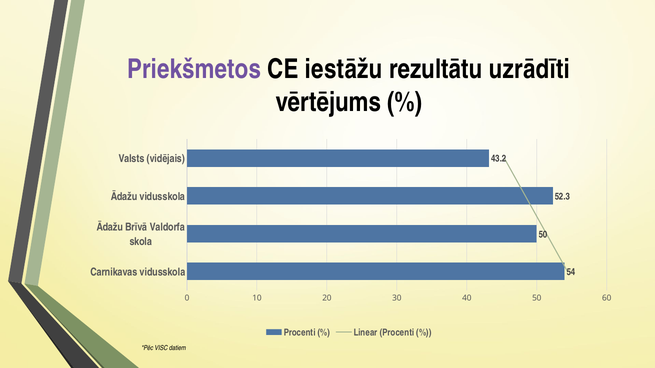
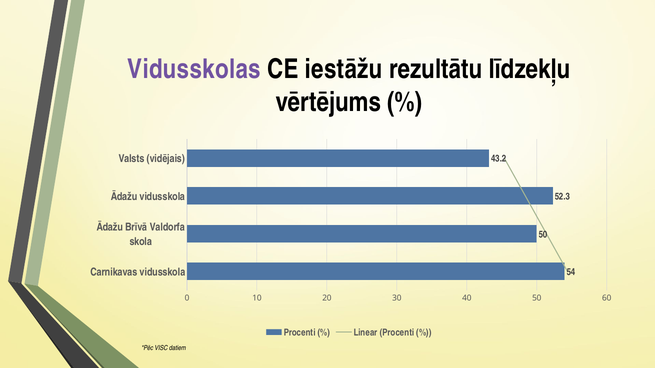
Priekšmetos: Priekšmetos -> Vidusskolas
uzrādīti: uzrādīti -> līdzekļu
